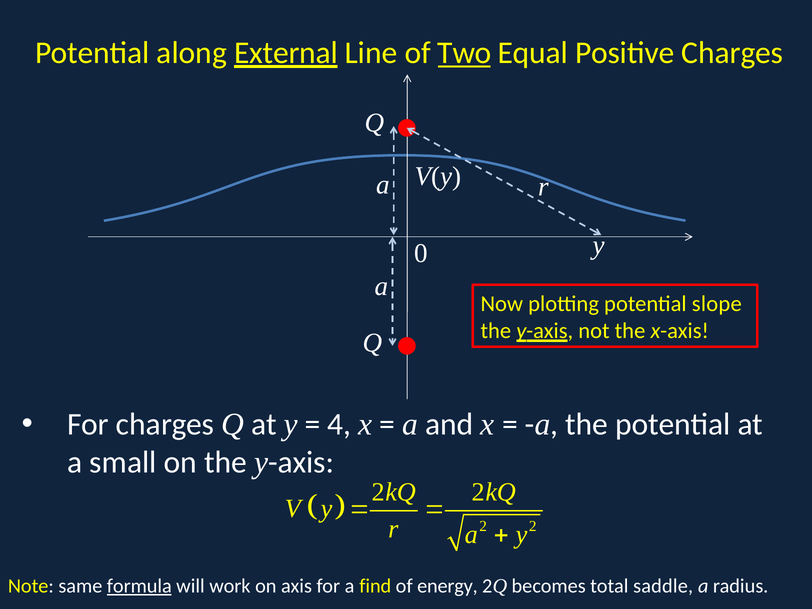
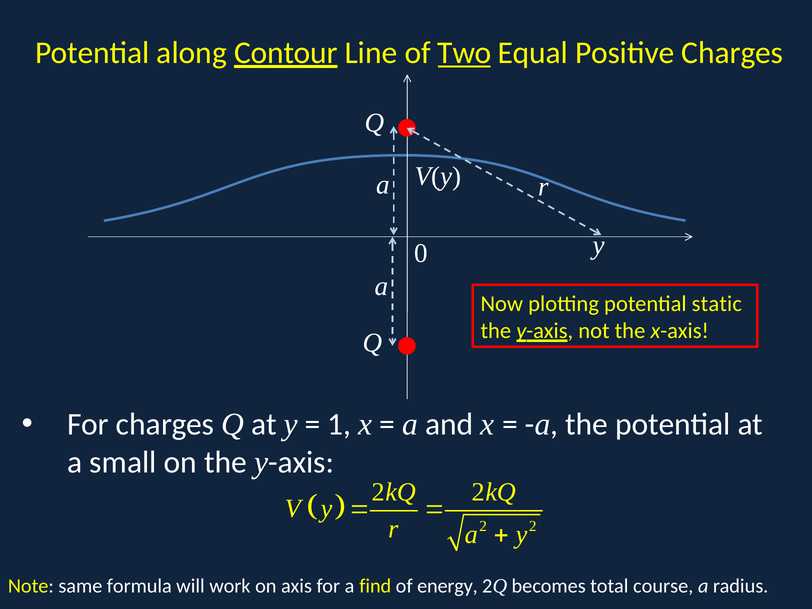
External: External -> Contour
slope: slope -> static
4: 4 -> 1
formula underline: present -> none
saddle: saddle -> course
